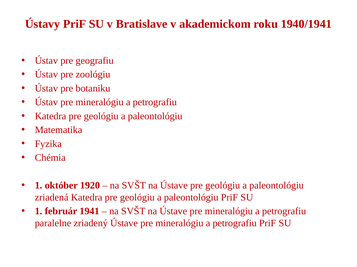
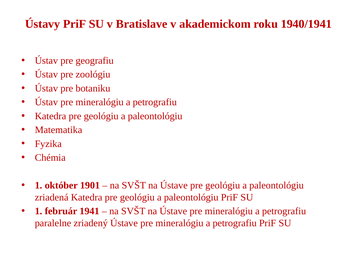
1920: 1920 -> 1901
